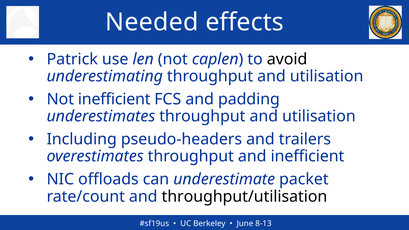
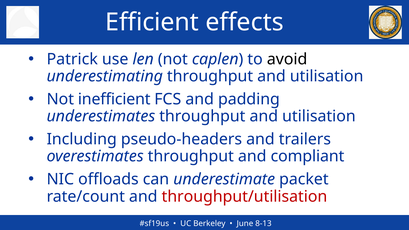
Needed: Needed -> Efficient
and inefficient: inefficient -> compliant
throughput/utilisation colour: black -> red
